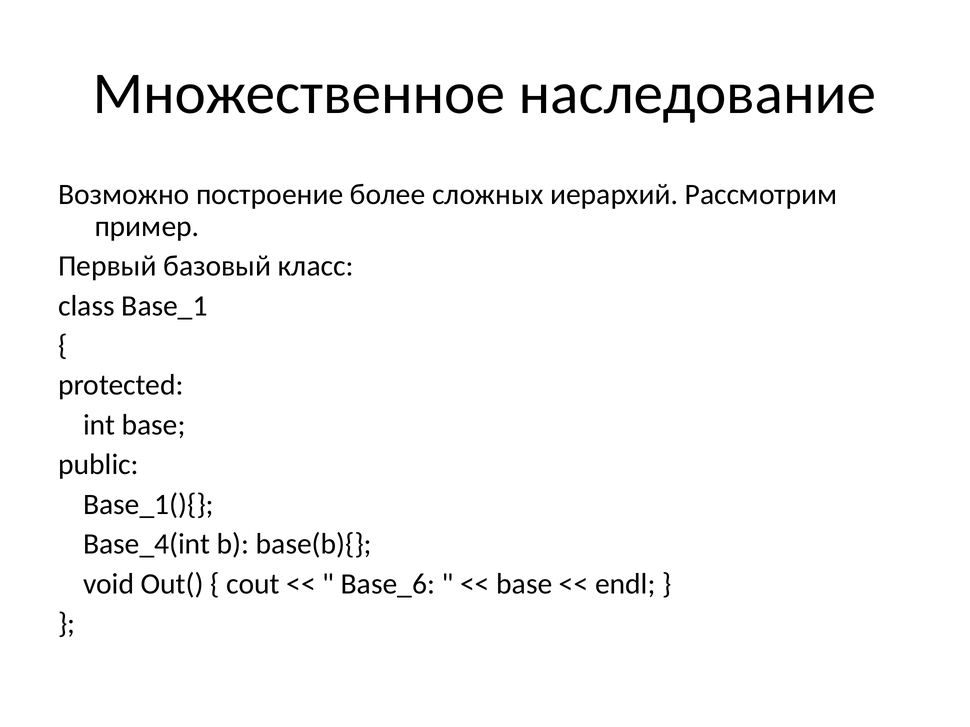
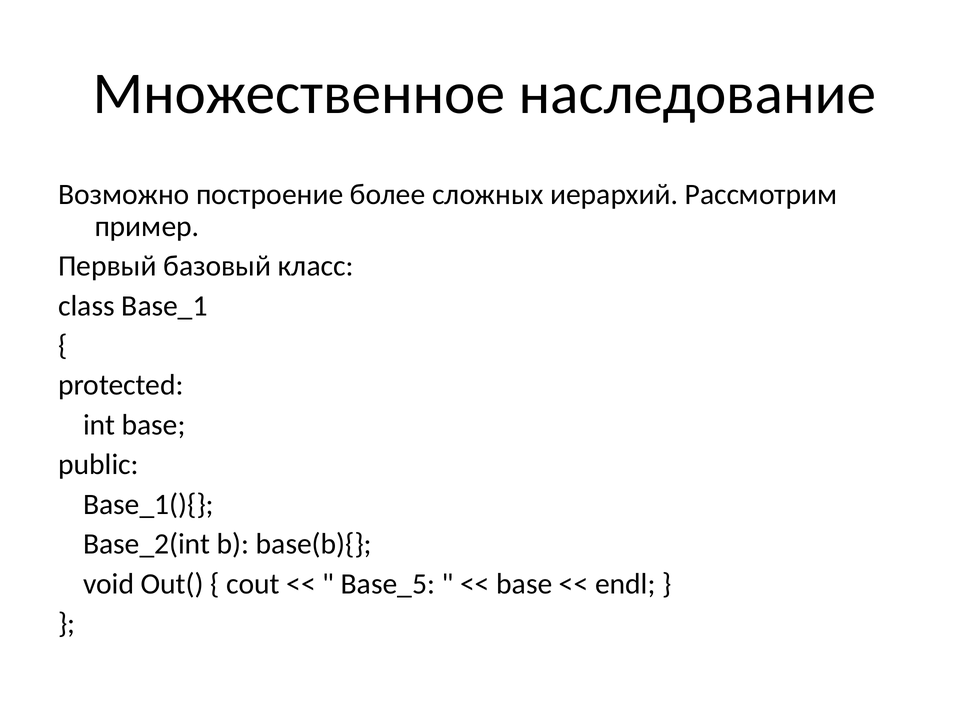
Base_4(int: Base_4(int -> Base_2(int
Base_6: Base_6 -> Base_5
